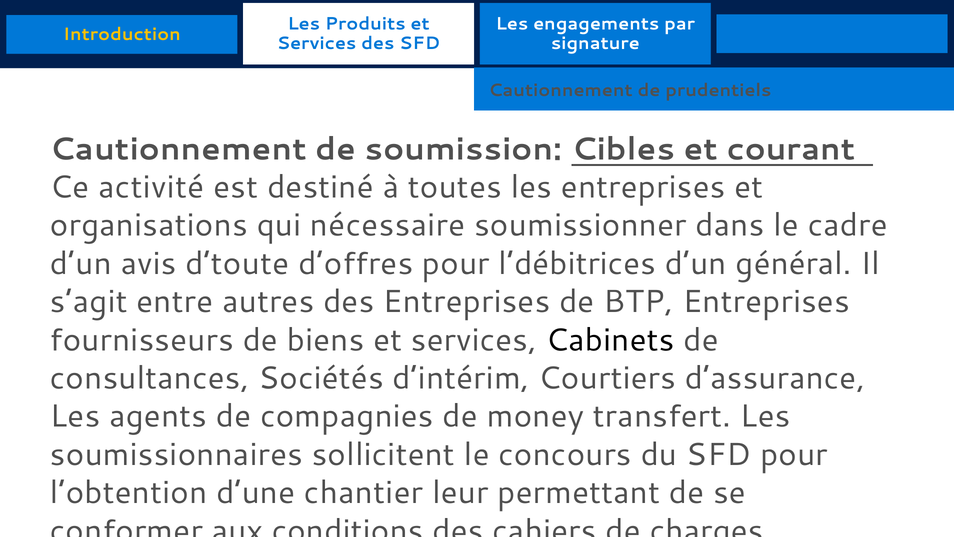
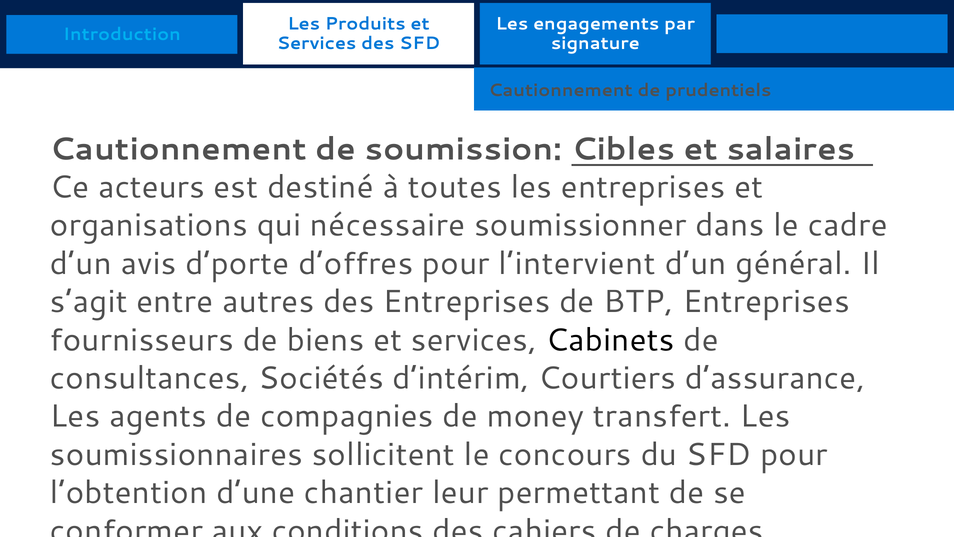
Introduction colour: yellow -> light blue
courant: courant -> salaires
activité: activité -> acteurs
d’toute: d’toute -> d’porte
l’débitrices: l’débitrices -> l’intervient
